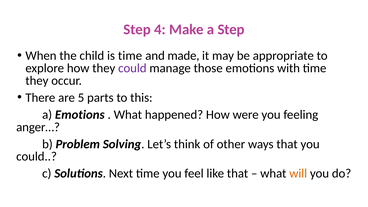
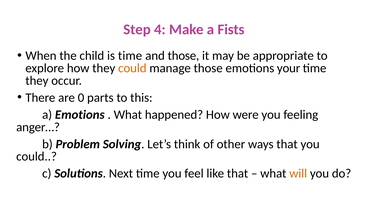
a Step: Step -> Fists
and made: made -> those
could at (132, 68) colour: purple -> orange
with: with -> your
5: 5 -> 0
